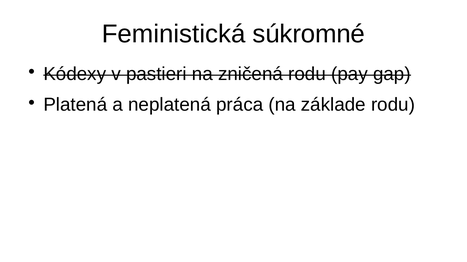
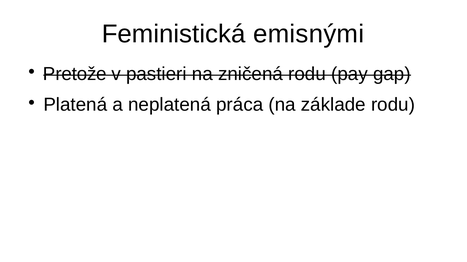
súkromné: súkromné -> emisnými
Kódexy: Kódexy -> Pretože
